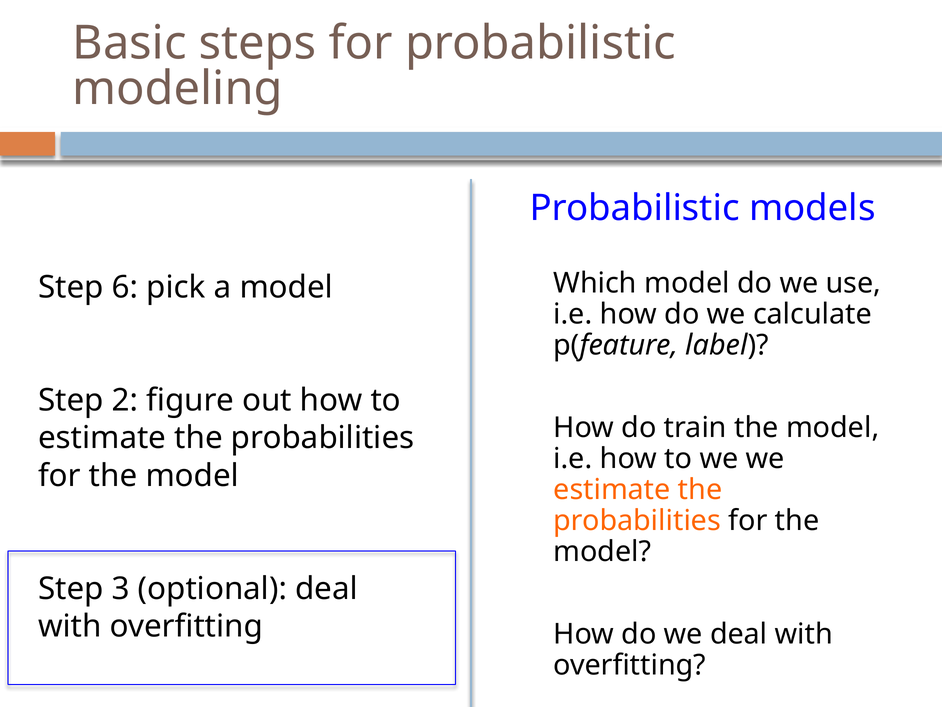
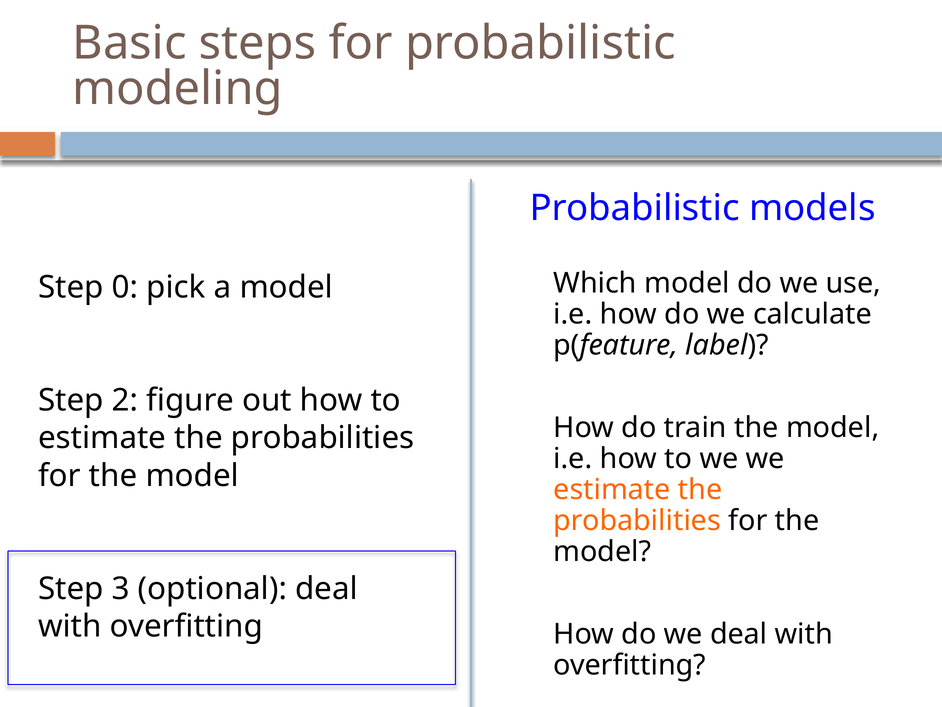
6: 6 -> 0
